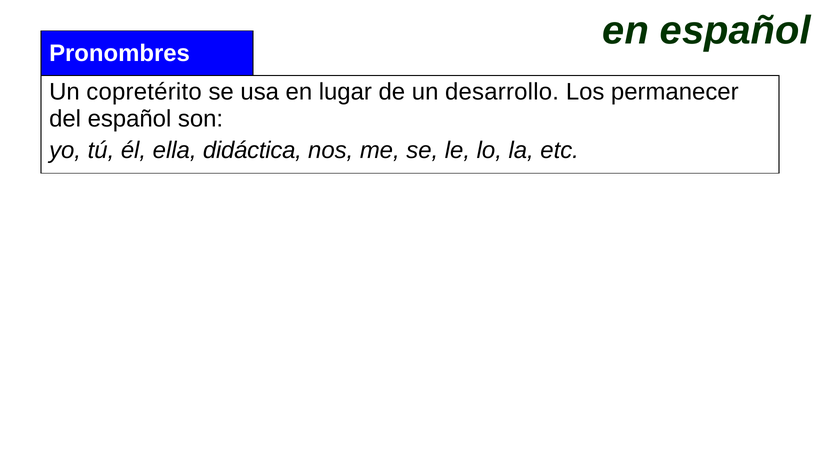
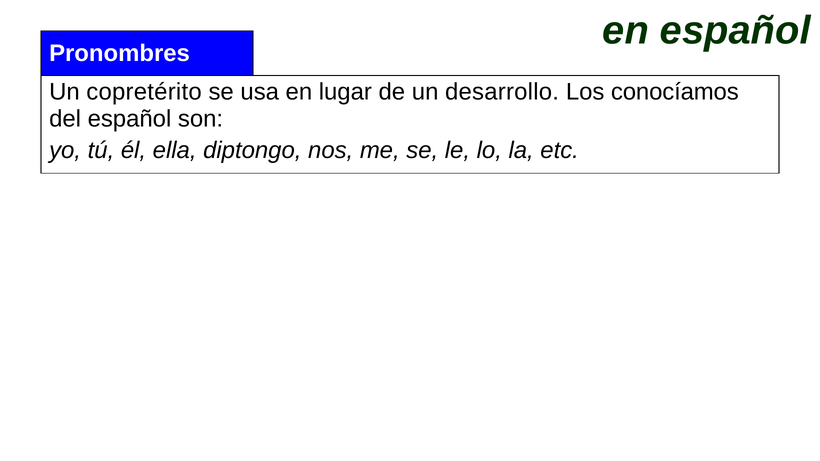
permanecer: permanecer -> conocíamos
didáctica: didáctica -> diptongo
